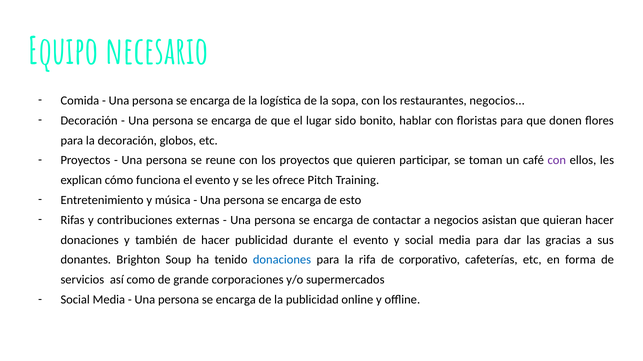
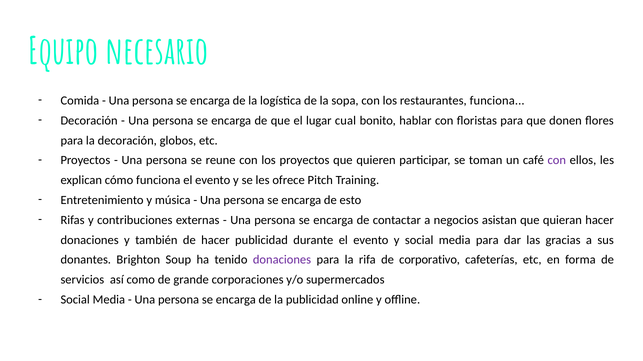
restaurantes negocios: negocios -> funciona
sido: sido -> cual
donaciones at (282, 260) colour: blue -> purple
